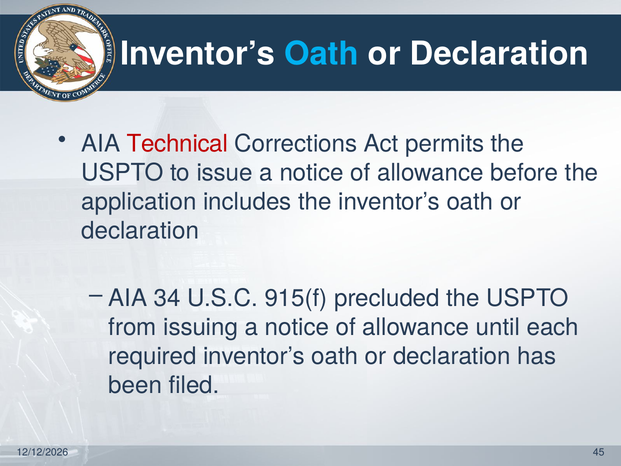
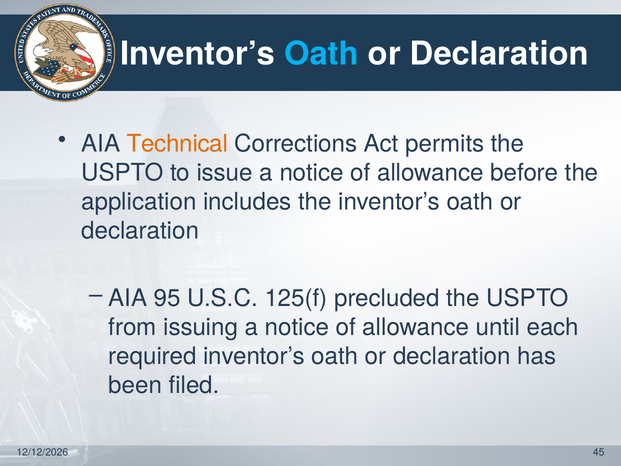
Technical colour: red -> orange
34: 34 -> 95
915(f: 915(f -> 125(f
